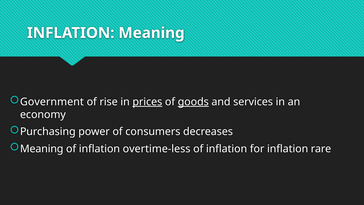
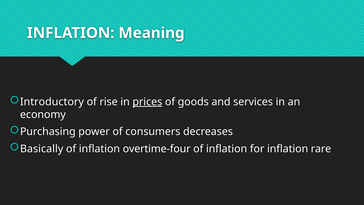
Government: Government -> Introductory
goods underline: present -> none
Meaning at (42, 149): Meaning -> Basically
overtime-less: overtime-less -> overtime-four
